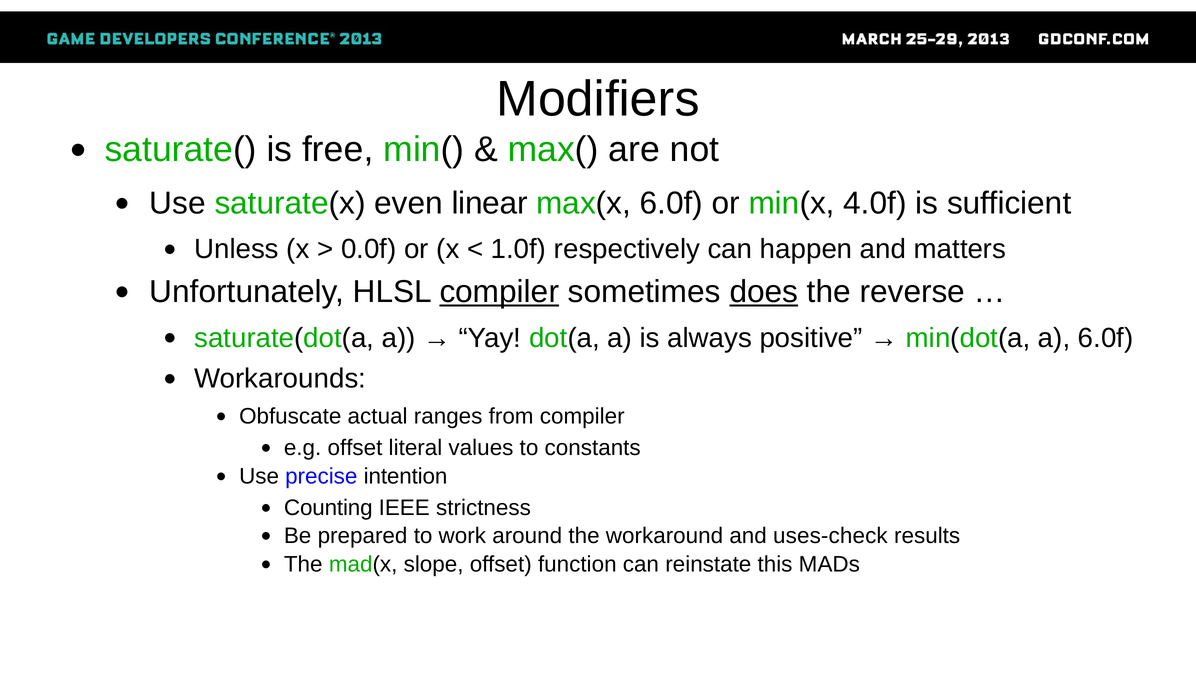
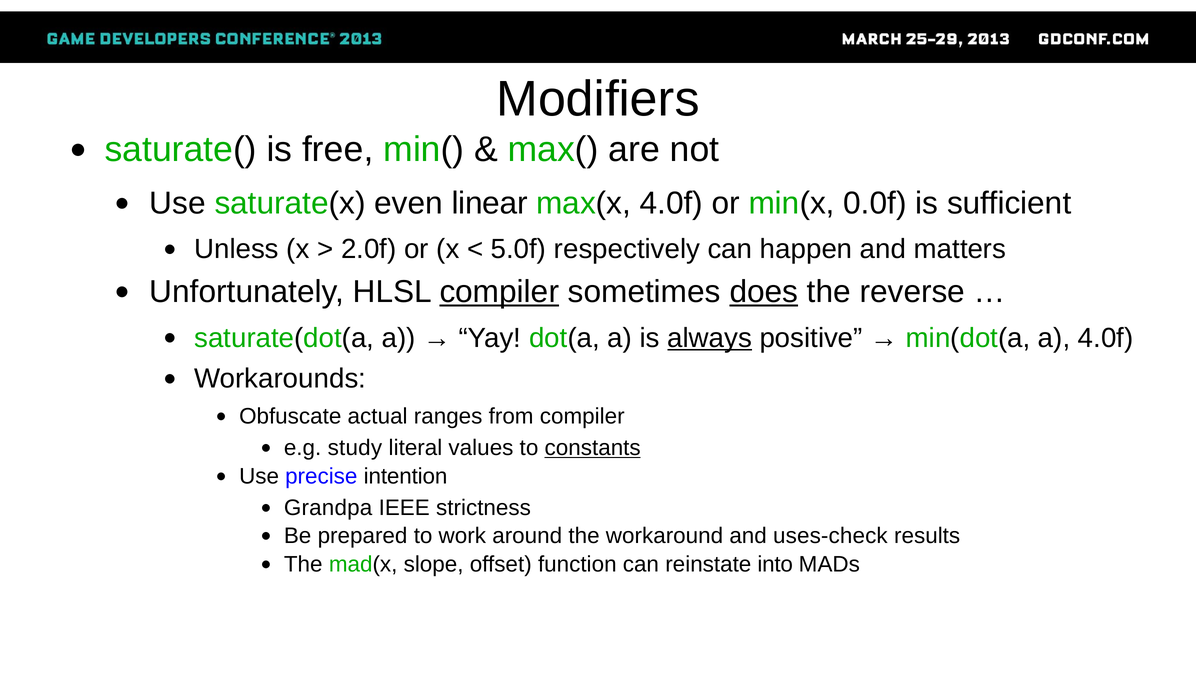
max(x 6.0f: 6.0f -> 4.0f
4.0f: 4.0f -> 0.0f
0.0f: 0.0f -> 2.0f
1.0f: 1.0f -> 5.0f
always underline: none -> present
a 6.0f: 6.0f -> 4.0f
e.g offset: offset -> study
constants underline: none -> present
Counting: Counting -> Grandpa
this: this -> into
